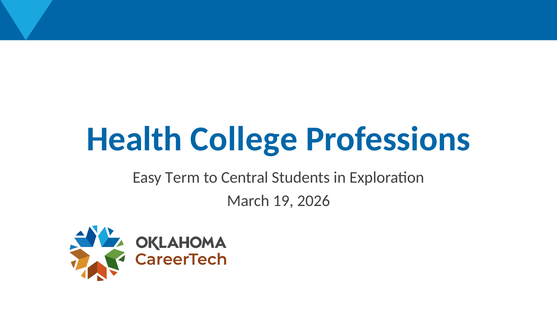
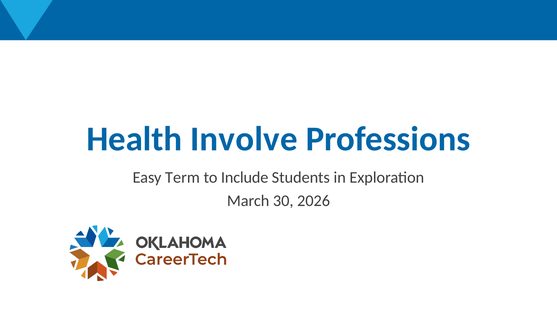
College: College -> Involve
Central: Central -> Include
19: 19 -> 30
